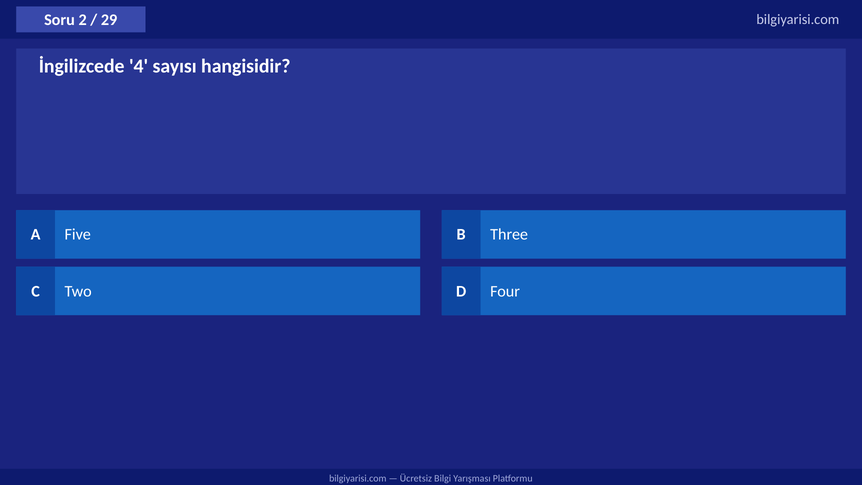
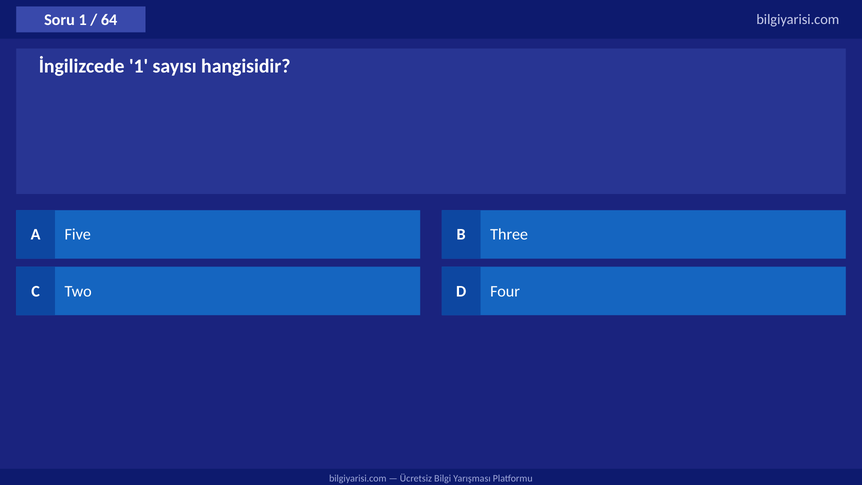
Soru 2: 2 -> 1
29: 29 -> 64
İngilizcede 4: 4 -> 1
